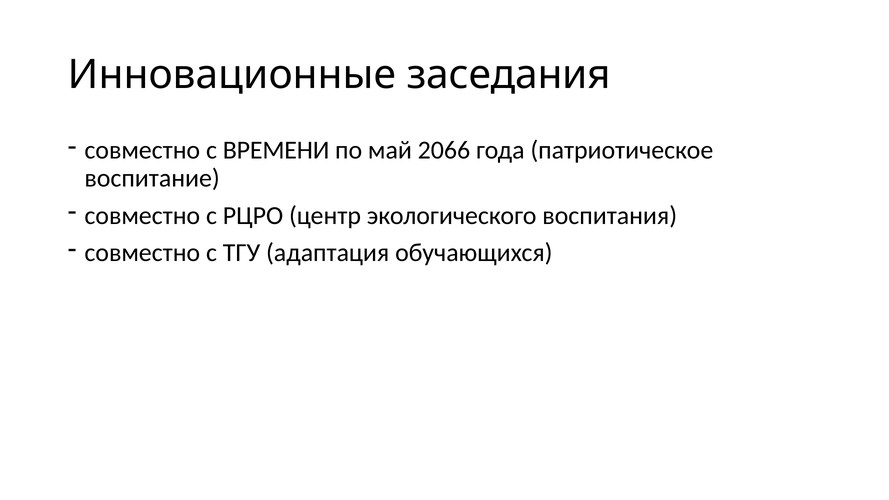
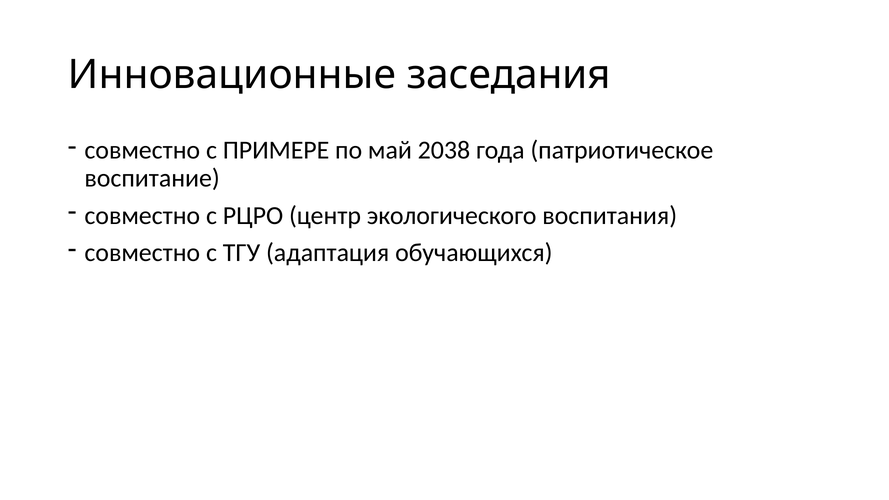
ВРЕМЕНИ: ВРЕМЕНИ -> ПРИМЕРЕ
2066: 2066 -> 2038
